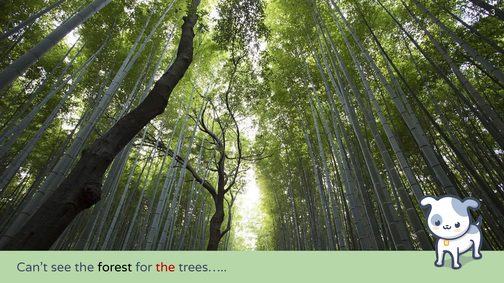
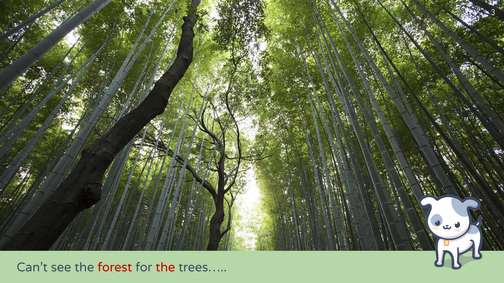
forest colour: black -> red
